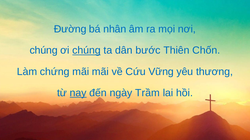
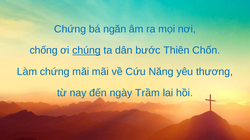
Đường at (70, 29): Đường -> Chứng
nhân: nhân -> ngăn
chúng at (44, 51): chúng -> chống
Vững: Vững -> Năng
nay underline: present -> none
